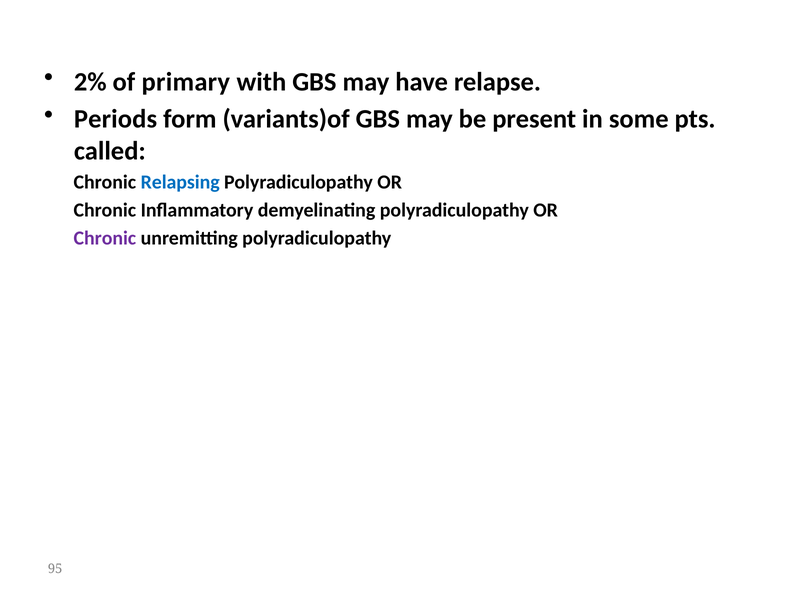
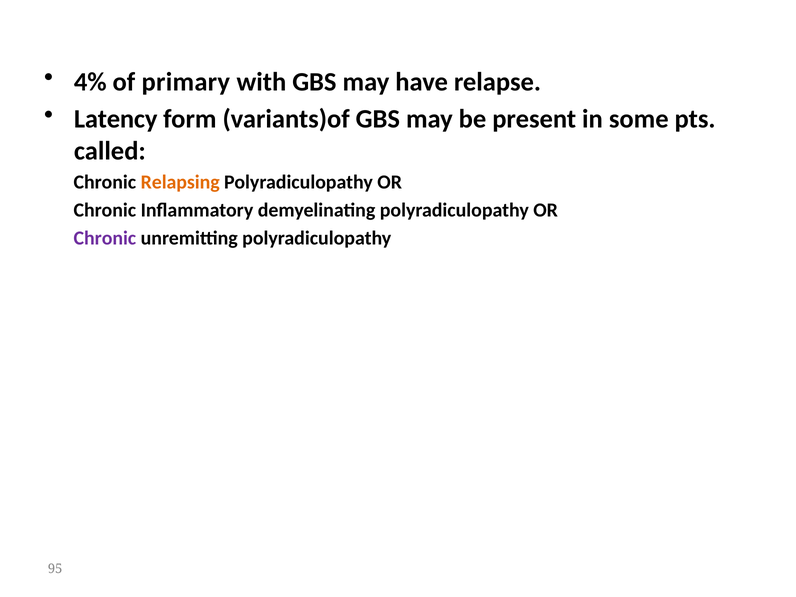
2%: 2% -> 4%
Periods: Periods -> Latency
Relapsing colour: blue -> orange
